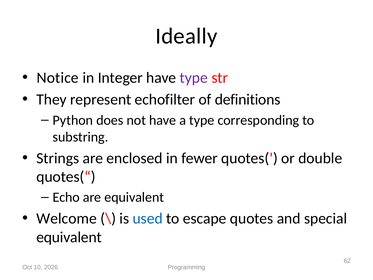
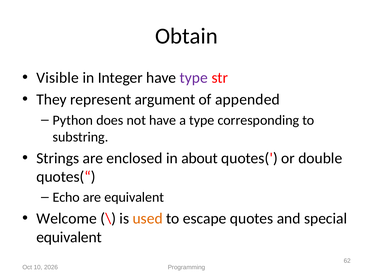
Ideally: Ideally -> Obtain
Notice: Notice -> Visible
echofilter: echofilter -> argument
definitions: definitions -> appended
fewer: fewer -> about
used colour: blue -> orange
